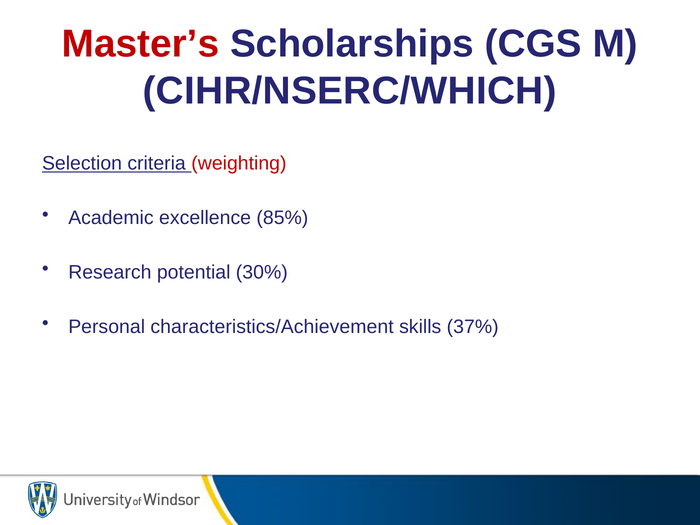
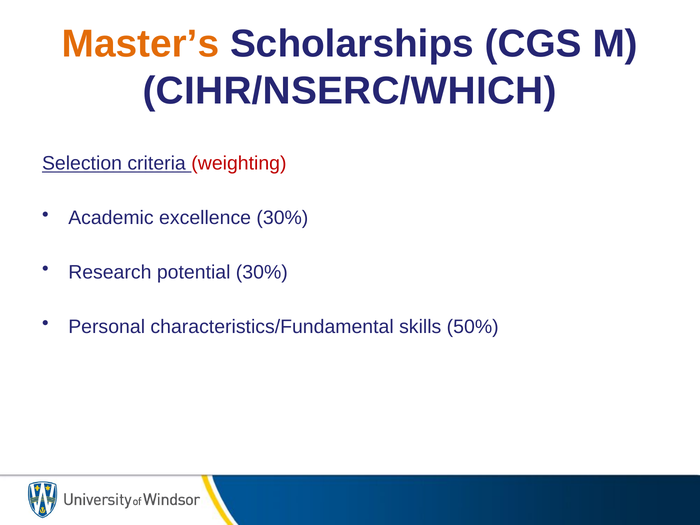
Master’s colour: red -> orange
excellence 85%: 85% -> 30%
characteristics/Achievement: characteristics/Achievement -> characteristics/Fundamental
37%: 37% -> 50%
